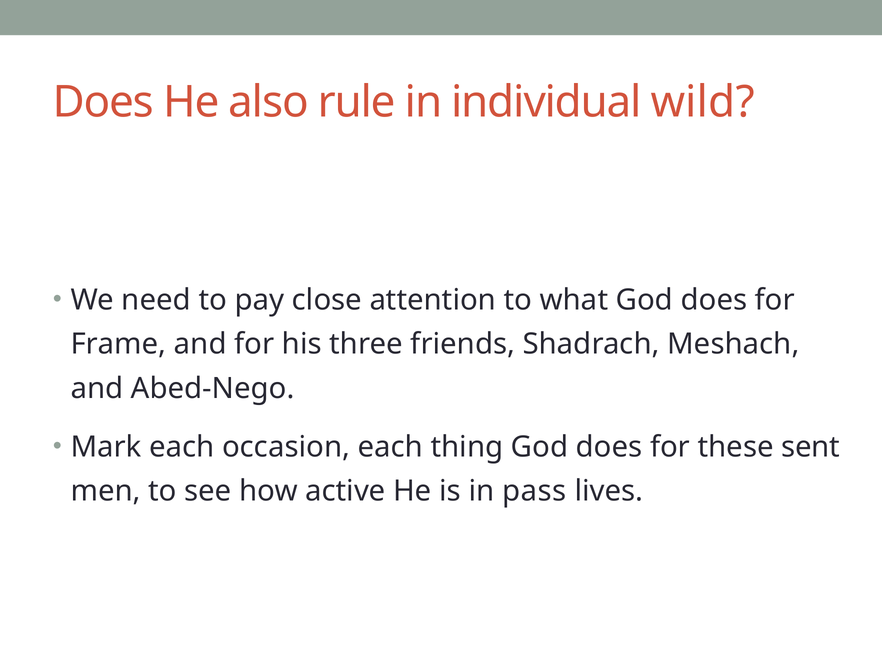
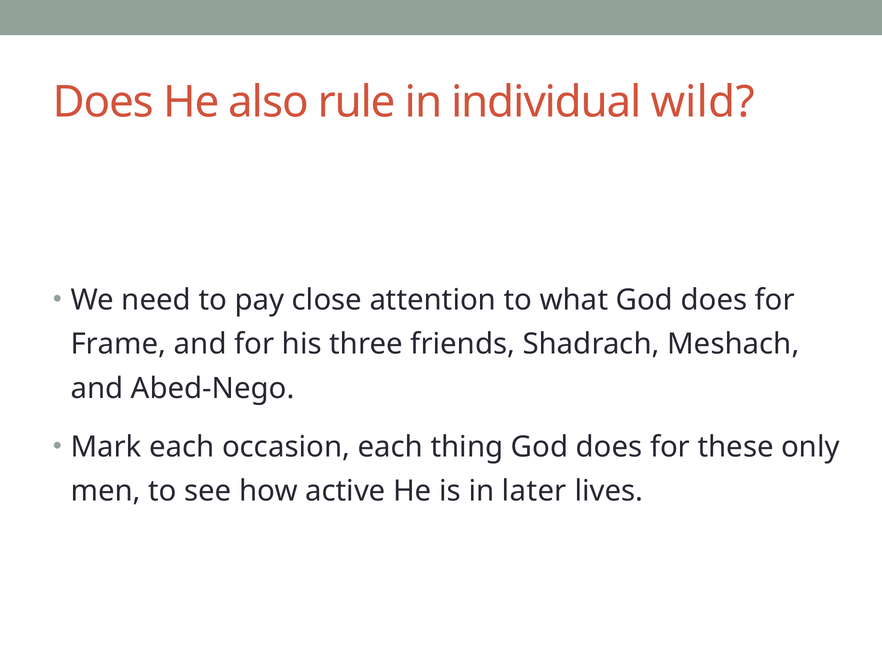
sent: sent -> only
pass: pass -> later
